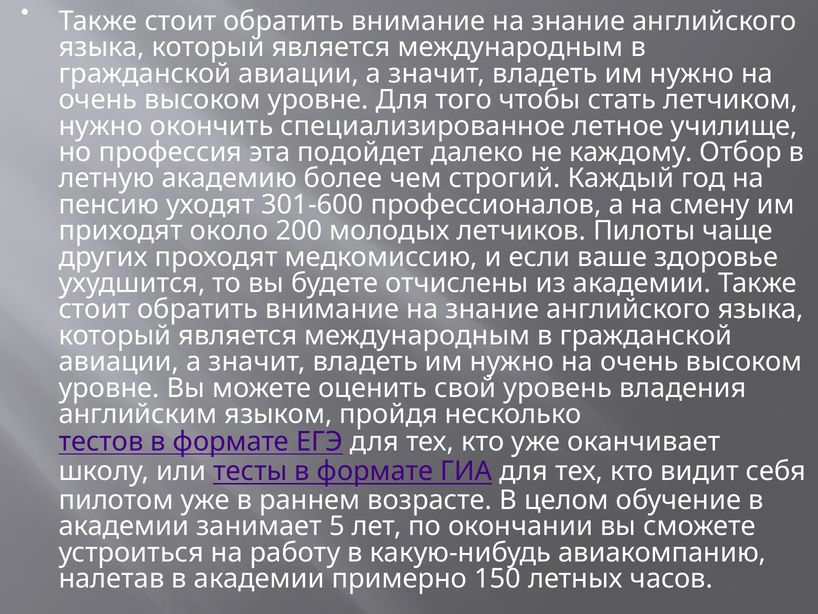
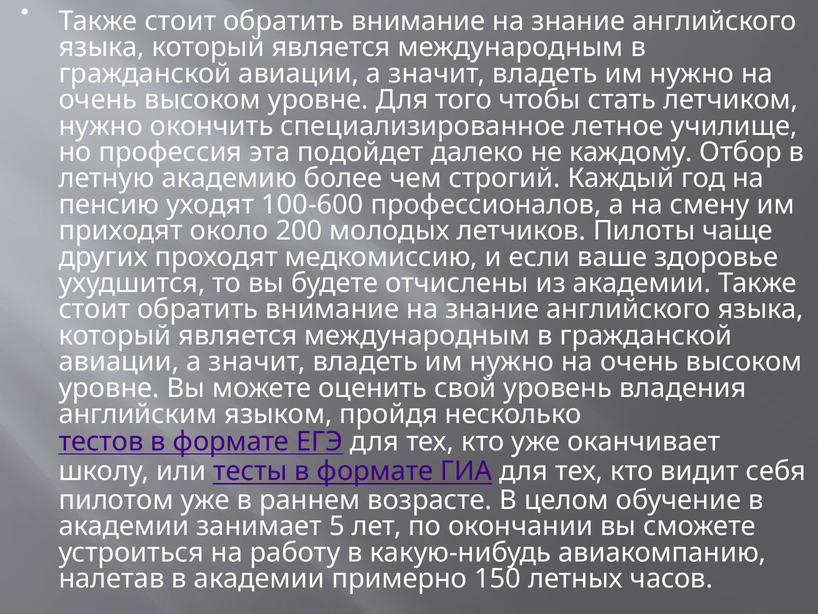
301-600: 301-600 -> 100-600
